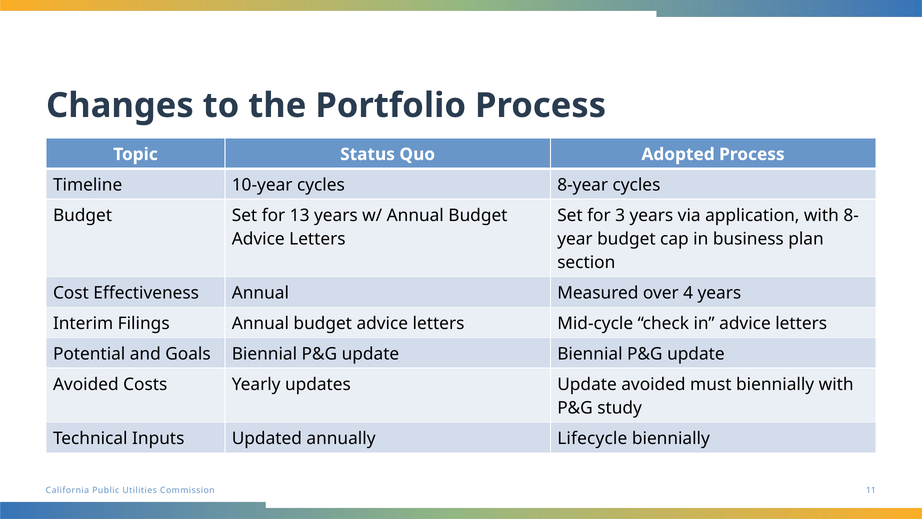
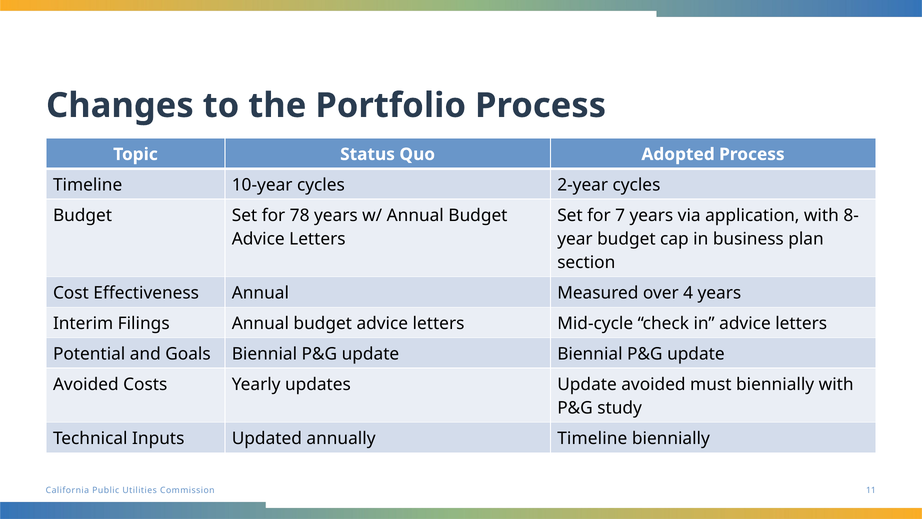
8-year: 8-year -> 2-year
13: 13 -> 78
3: 3 -> 7
annually Lifecycle: Lifecycle -> Timeline
